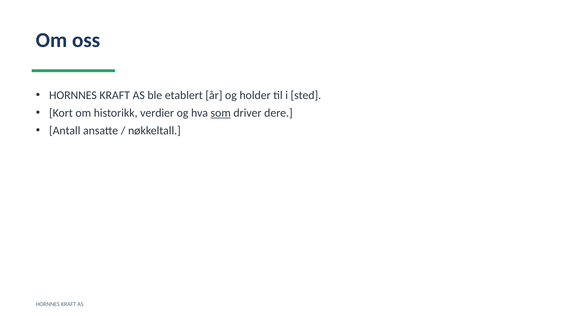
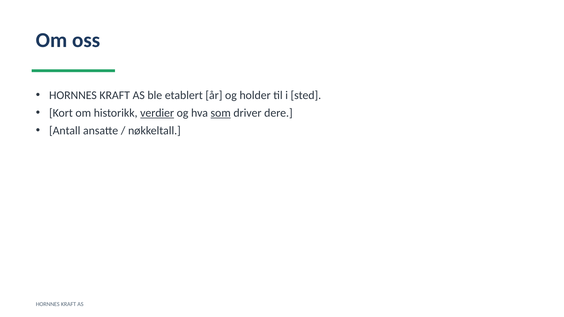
verdier underline: none -> present
